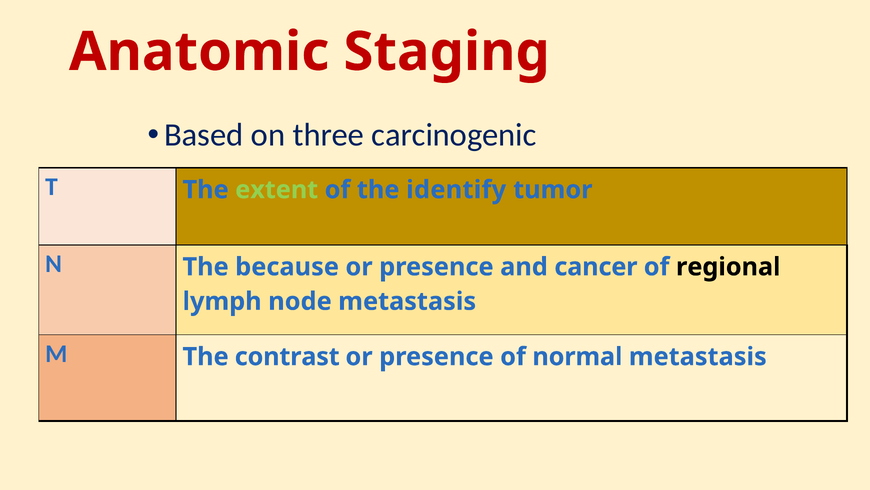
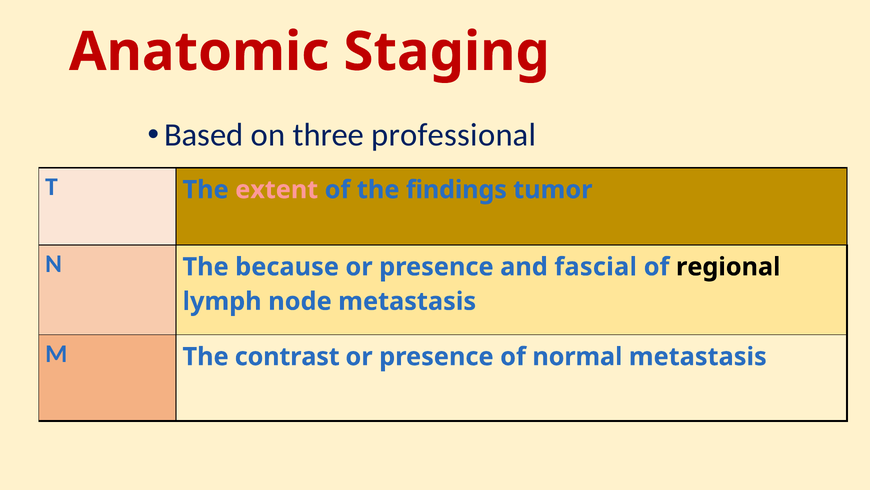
carcinogenic: carcinogenic -> professional
extent colour: light green -> pink
identify: identify -> findings
cancer: cancer -> fascial
